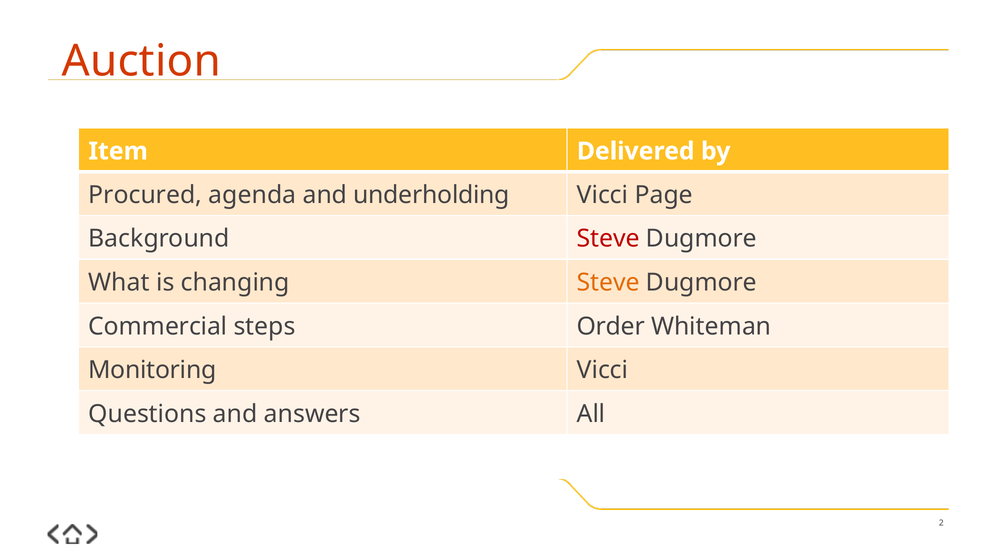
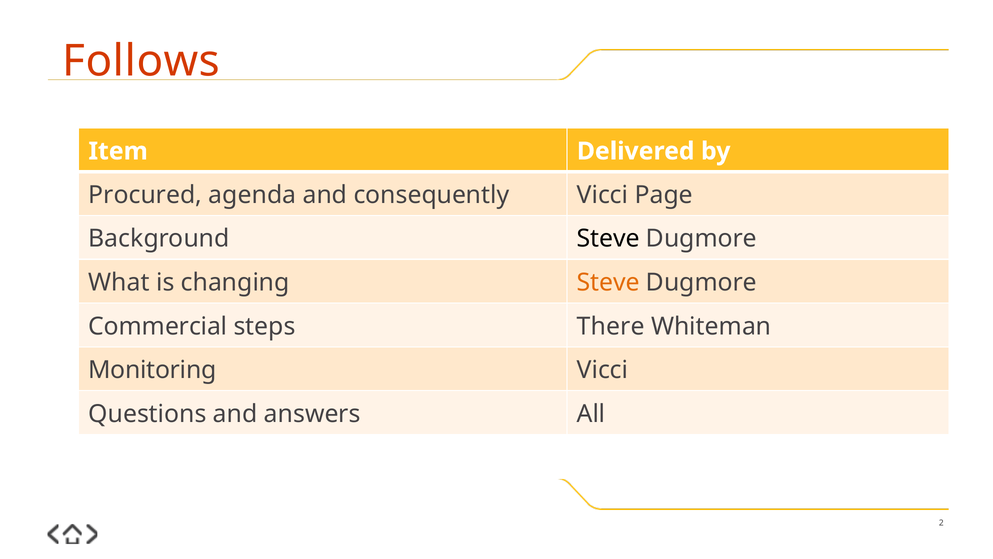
Auction: Auction -> Follows
underholding: underholding -> consequently
Steve at (608, 239) colour: red -> black
Order: Order -> There
